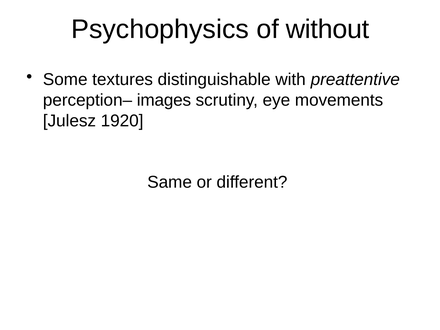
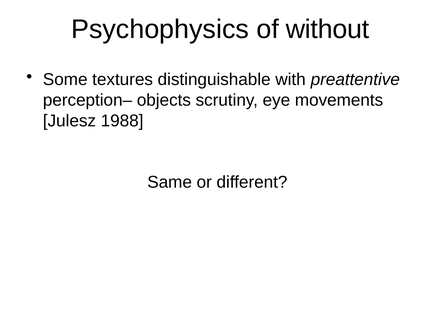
images: images -> objects
1920: 1920 -> 1988
